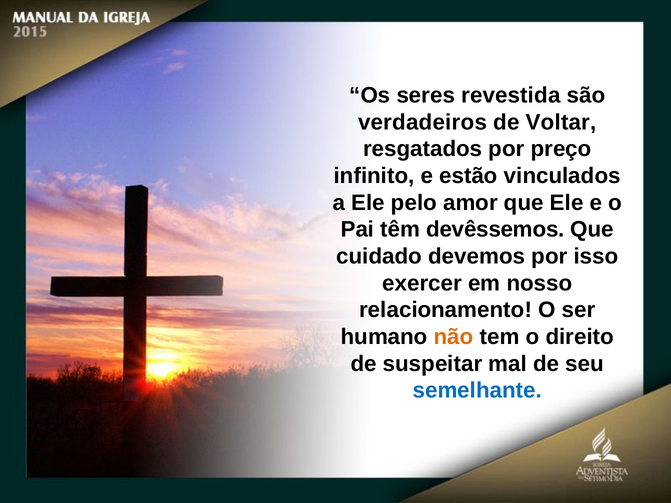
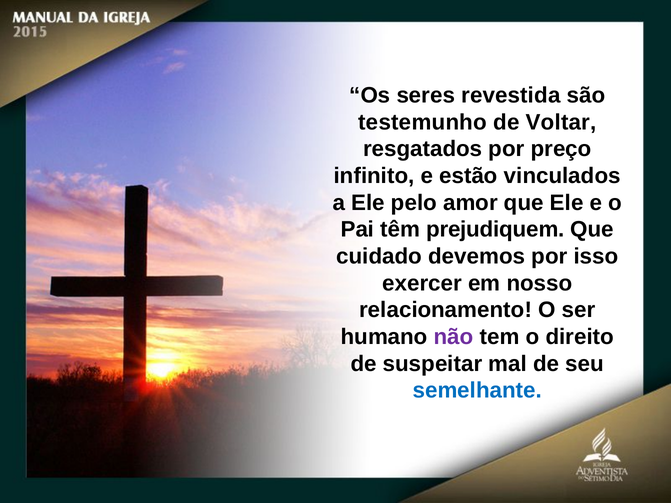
verdadeiros: verdadeiros -> testemunho
devêssemos: devêssemos -> prejudiquem
não colour: orange -> purple
